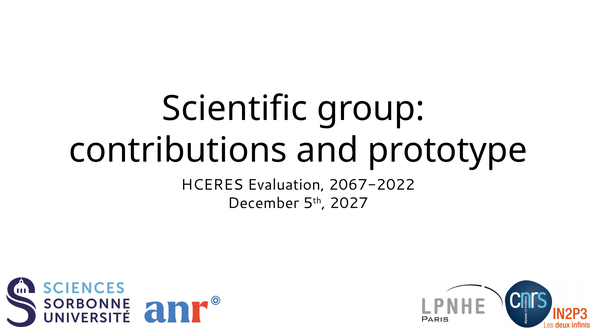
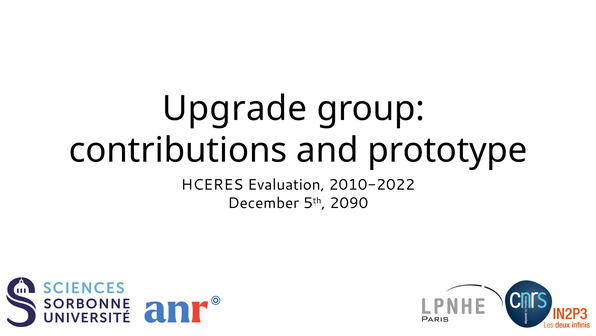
Scientific: Scientific -> Upgrade
2067-2022: 2067-2022 -> 2010-2022
2027: 2027 -> 2090
